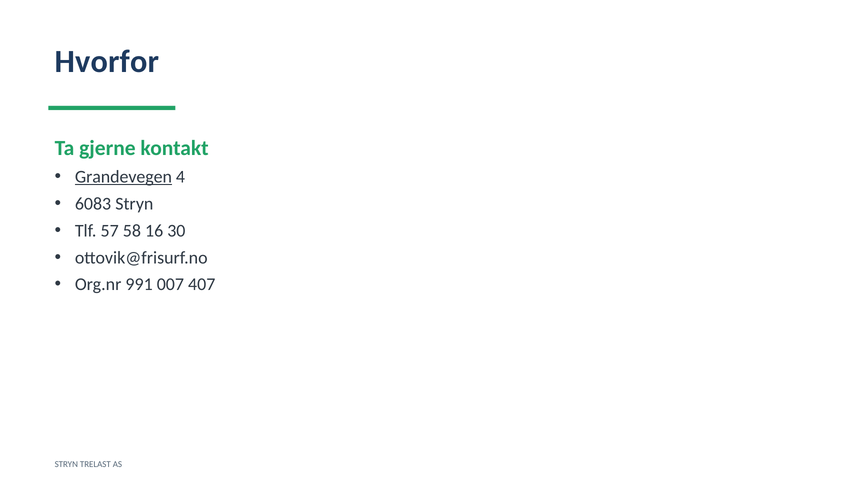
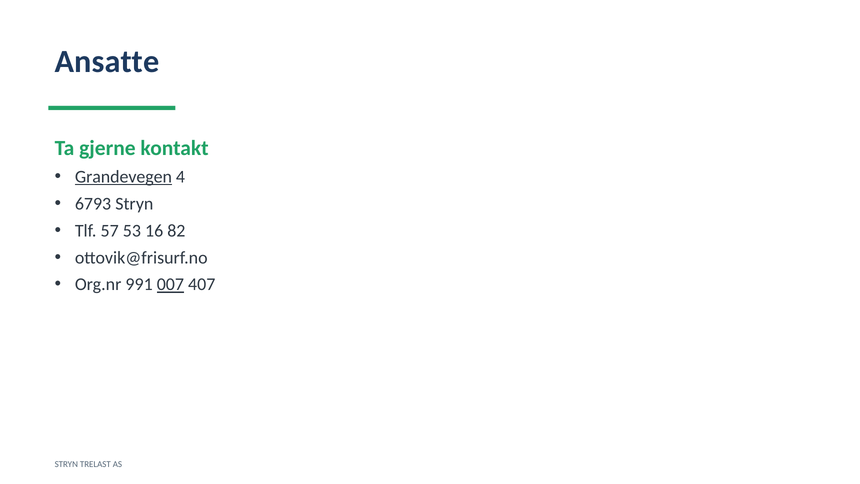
Hvorfor: Hvorfor -> Ansatte
6083: 6083 -> 6793
58: 58 -> 53
30: 30 -> 82
007 underline: none -> present
